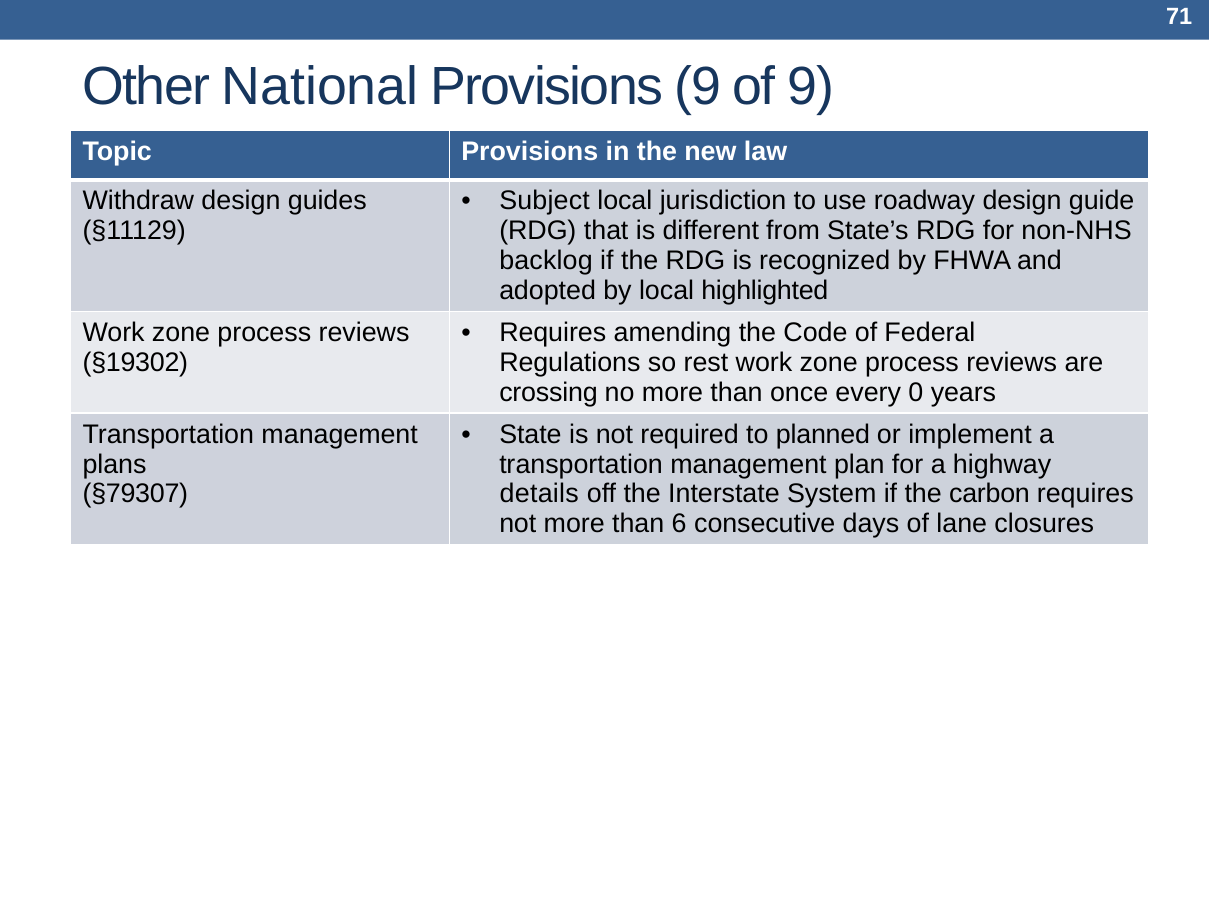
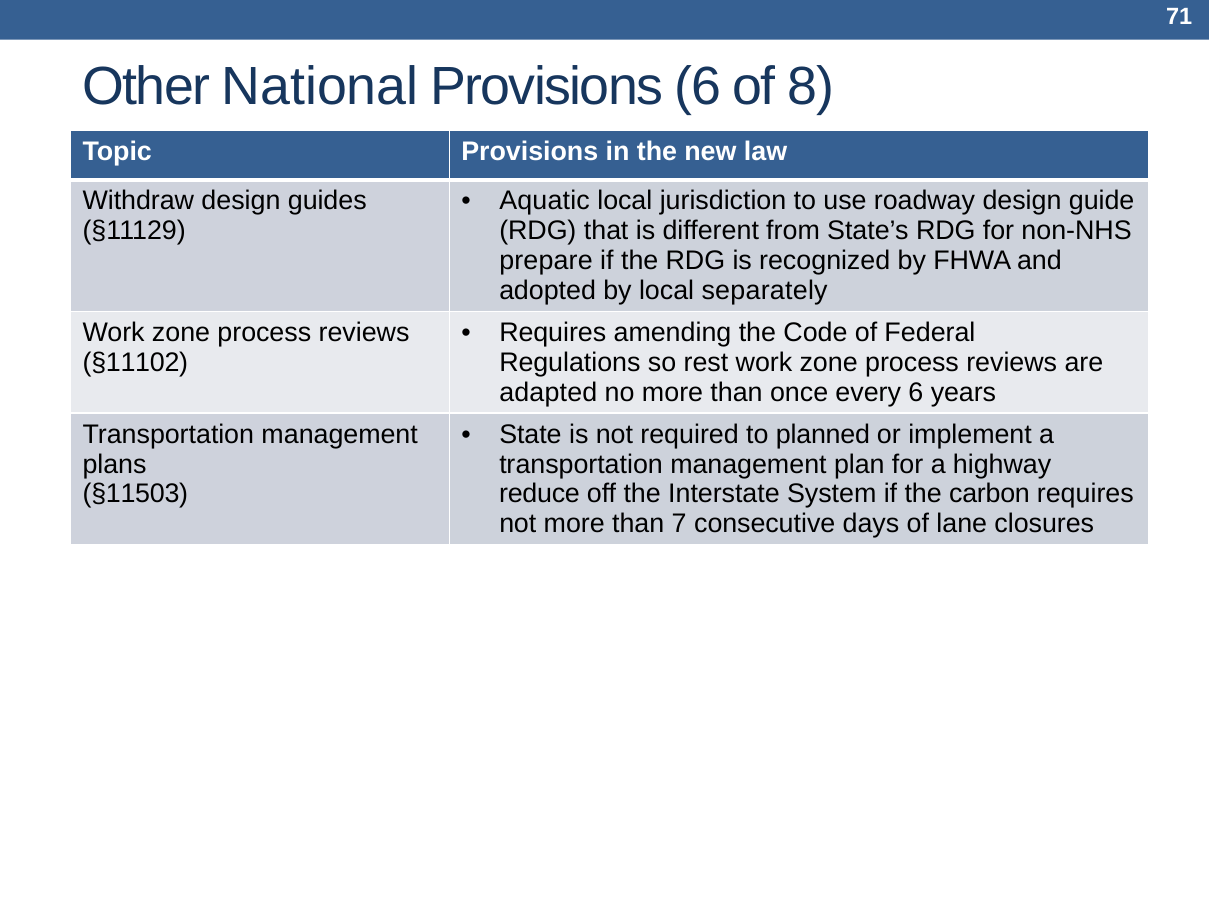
Provisions 9: 9 -> 6
of 9: 9 -> 8
Subject: Subject -> Aquatic
backlog: backlog -> prepare
highlighted: highlighted -> separately
§19302: §19302 -> §11102
crossing: crossing -> adapted
every 0: 0 -> 6
§79307: §79307 -> §11503
details: details -> reduce
6: 6 -> 7
